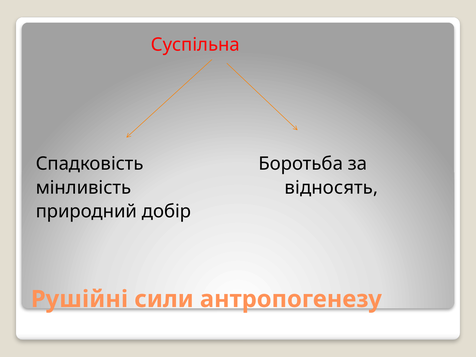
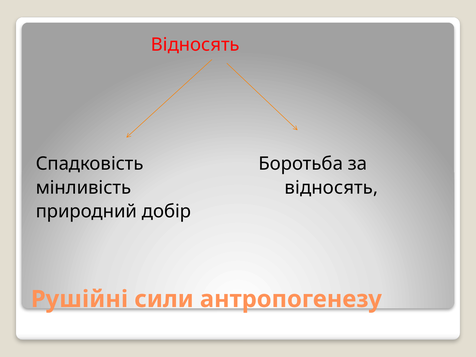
Суспільна at (195, 45): Суспільна -> Відносять
